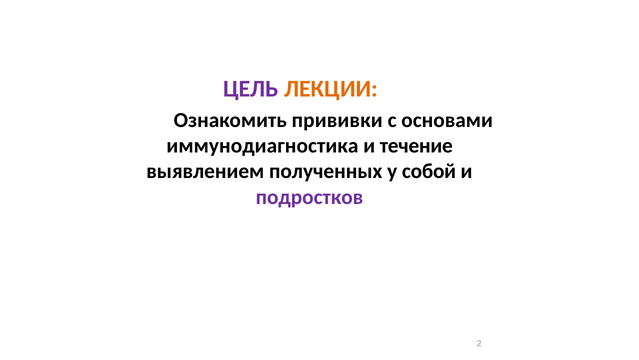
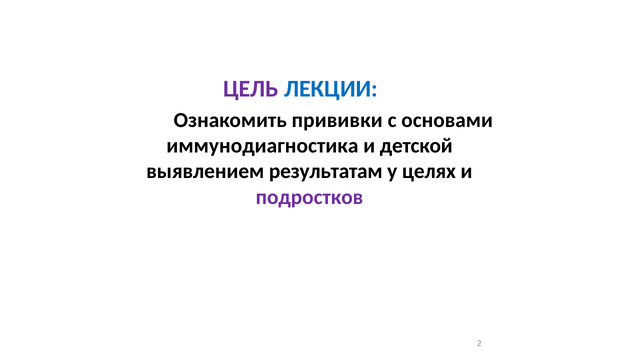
ЛЕКЦИИ colour: orange -> blue
течение: течение -> детской
полученных: полученных -> результатам
собой: собой -> целях
